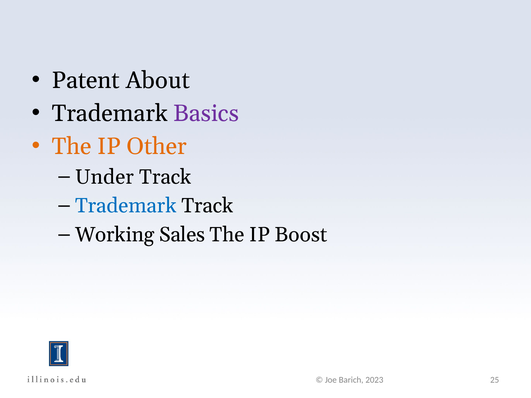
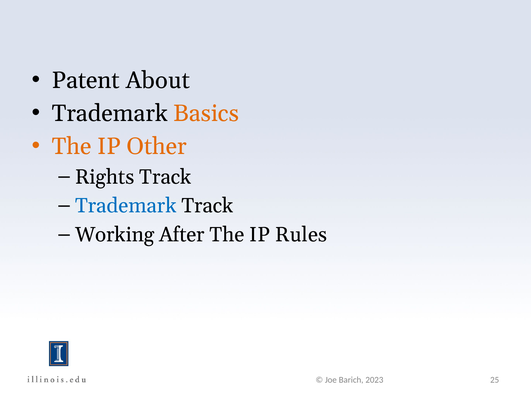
Basics colour: purple -> orange
Under: Under -> Rights
Sales: Sales -> After
Boost: Boost -> Rules
